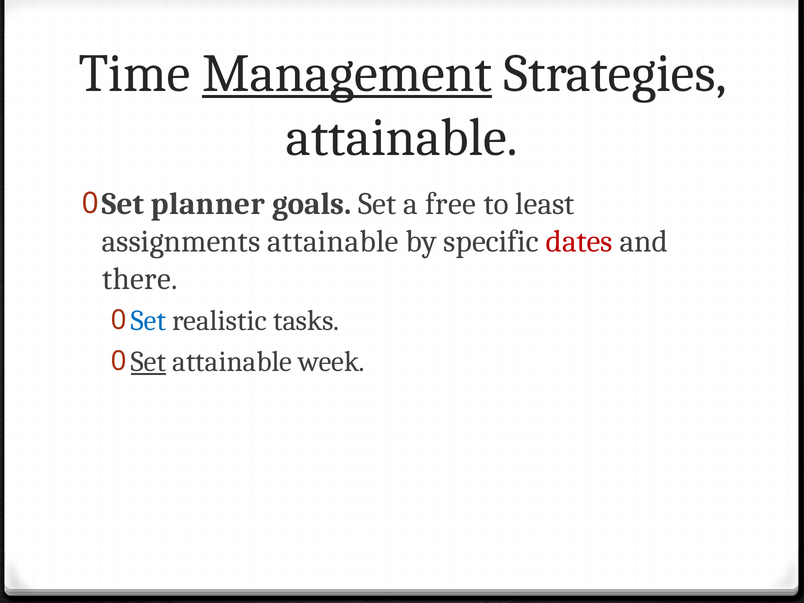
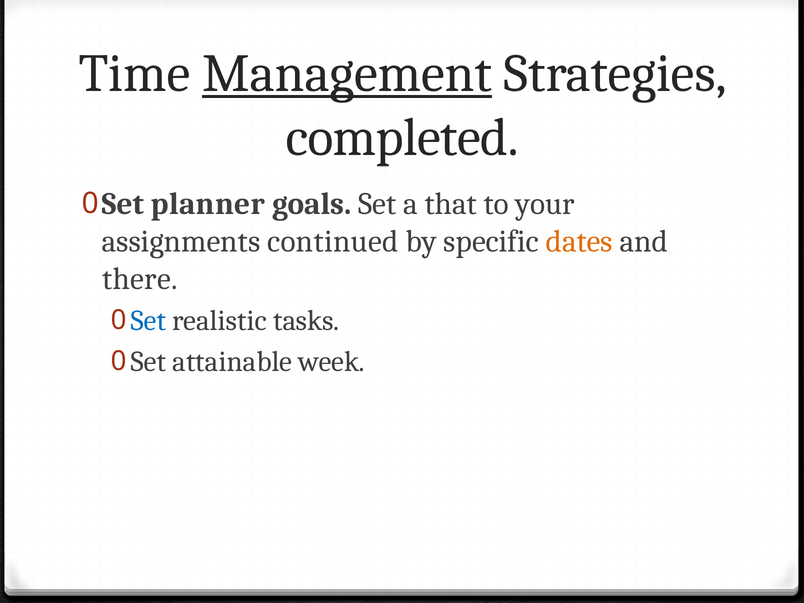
attainable at (402, 138): attainable -> completed
free: free -> that
least: least -> your
assignments attainable: attainable -> continued
dates colour: red -> orange
Set at (148, 362) underline: present -> none
